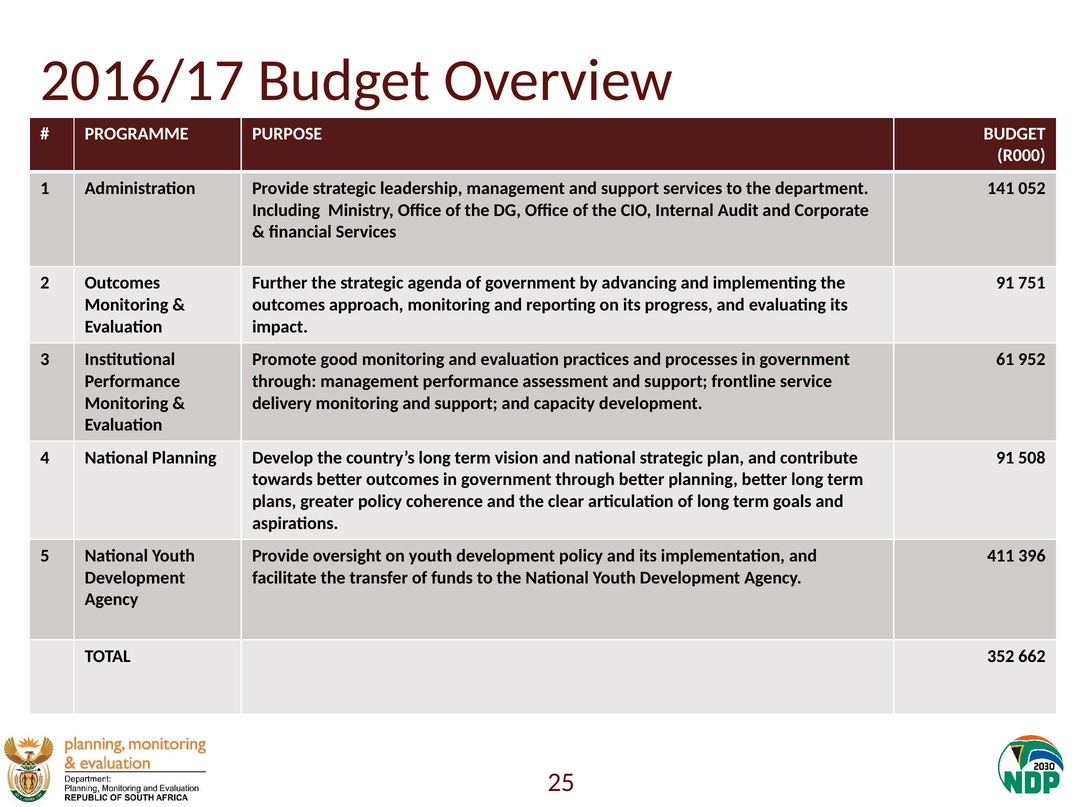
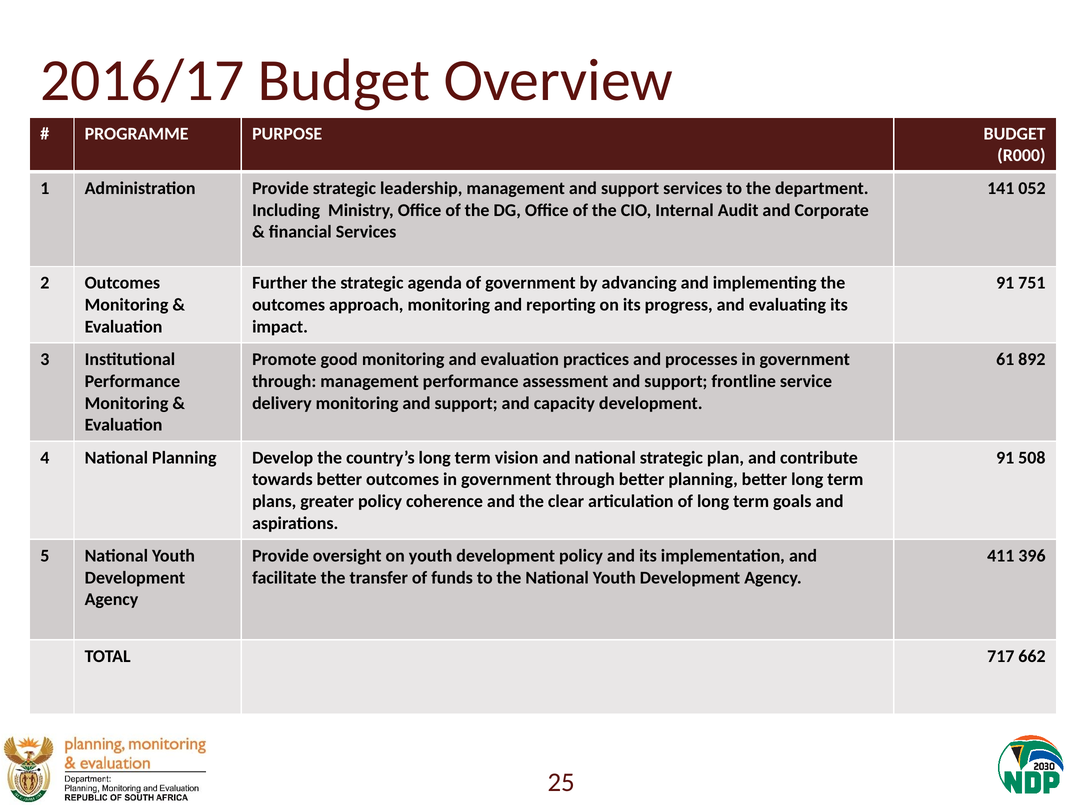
952: 952 -> 892
352: 352 -> 717
